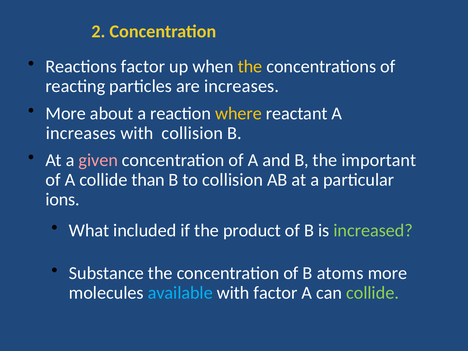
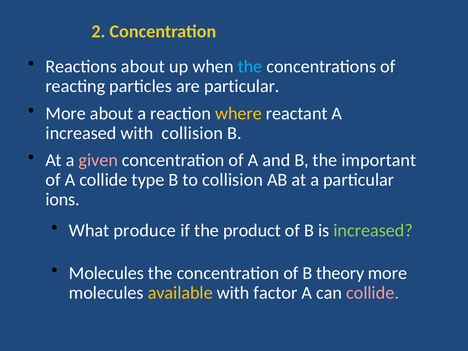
Reactions factor: factor -> about
the at (250, 67) colour: yellow -> light blue
are increases: increases -> particular
increases at (81, 133): increases -> increased
than: than -> type
included: included -> produce
Substance at (106, 273): Substance -> Molecules
atoms: atoms -> theory
available colour: light blue -> yellow
collide at (373, 293) colour: light green -> pink
